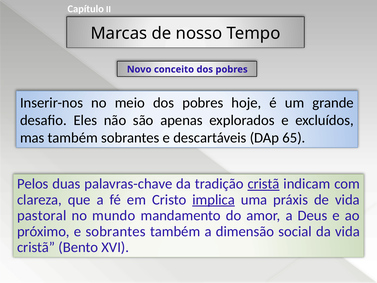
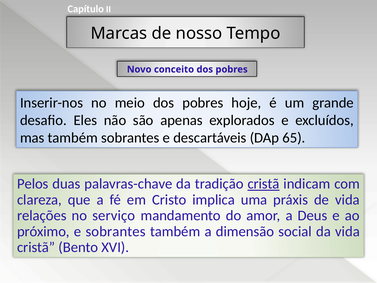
implica underline: present -> none
pastoral: pastoral -> relações
mundo: mundo -> serviço
